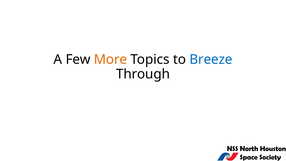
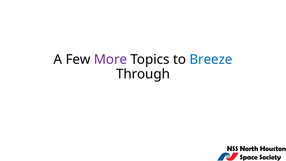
More colour: orange -> purple
